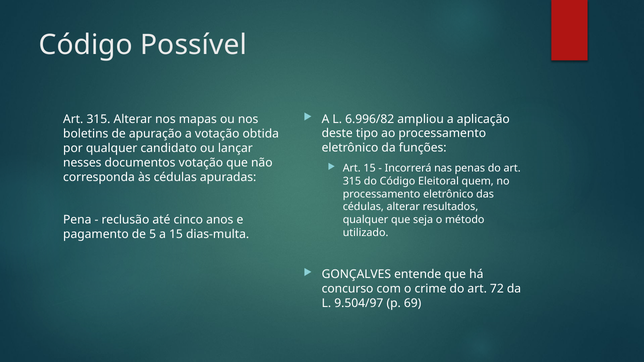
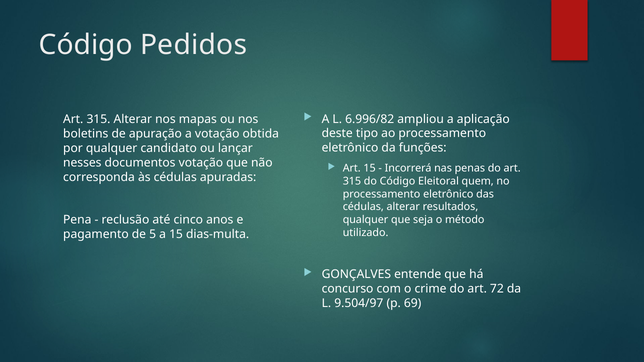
Possível: Possível -> Pedidos
